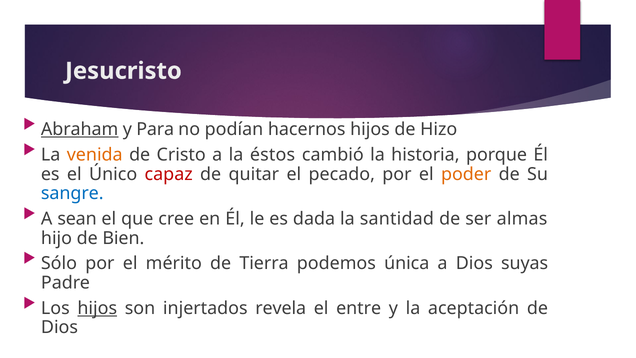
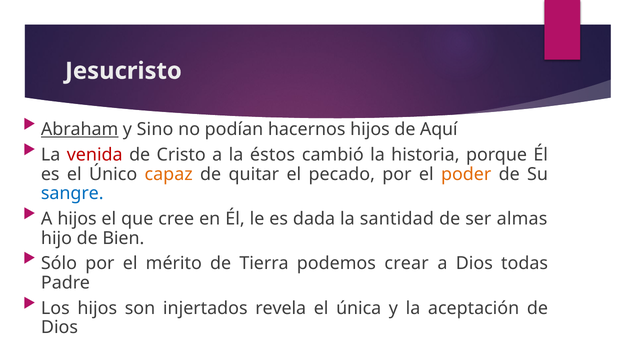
Para: Para -> Sino
Hizo: Hizo -> Aquí
venida colour: orange -> red
capaz colour: red -> orange
A sean: sean -> hijos
única: única -> crear
suyas: suyas -> todas
hijos at (97, 308) underline: present -> none
entre: entre -> única
